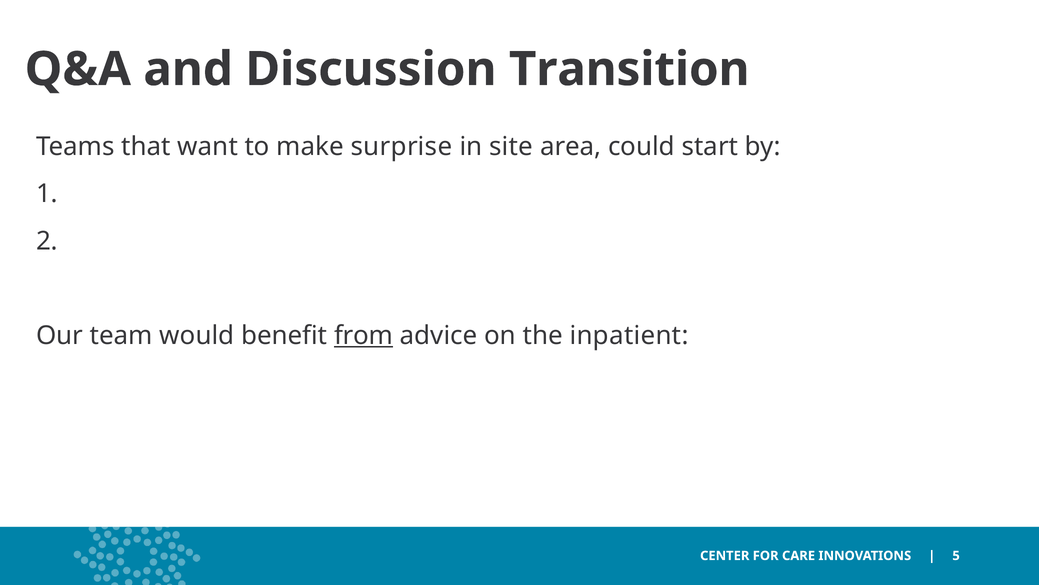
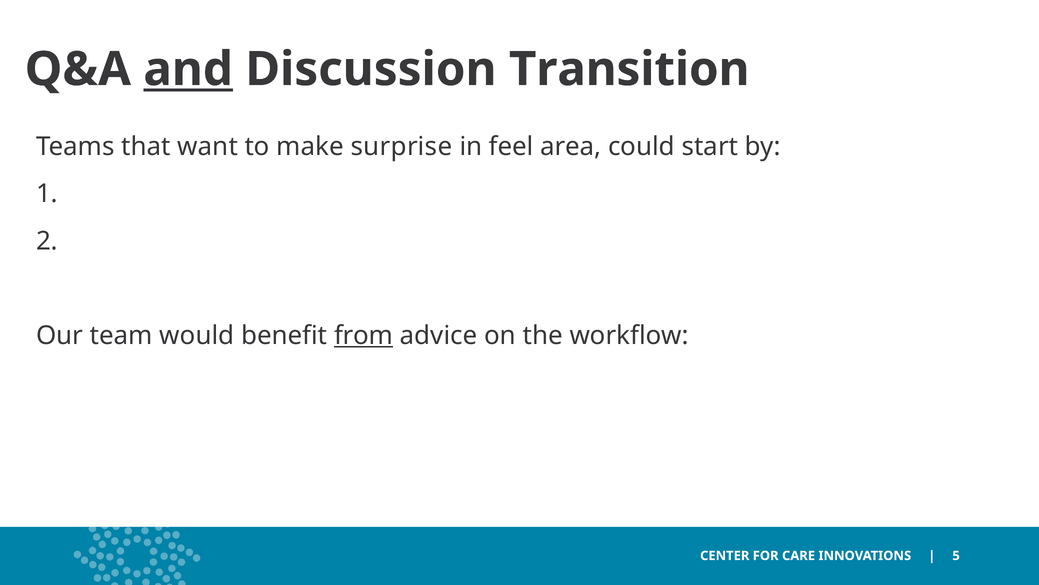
and underline: none -> present
site: site -> feel
inpatient: inpatient -> workflow
